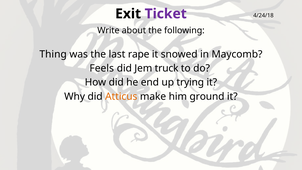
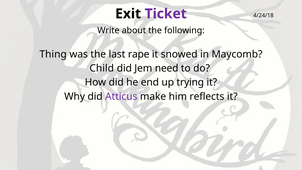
Feels: Feels -> Child
truck: truck -> need
Atticus colour: orange -> purple
ground: ground -> reflects
